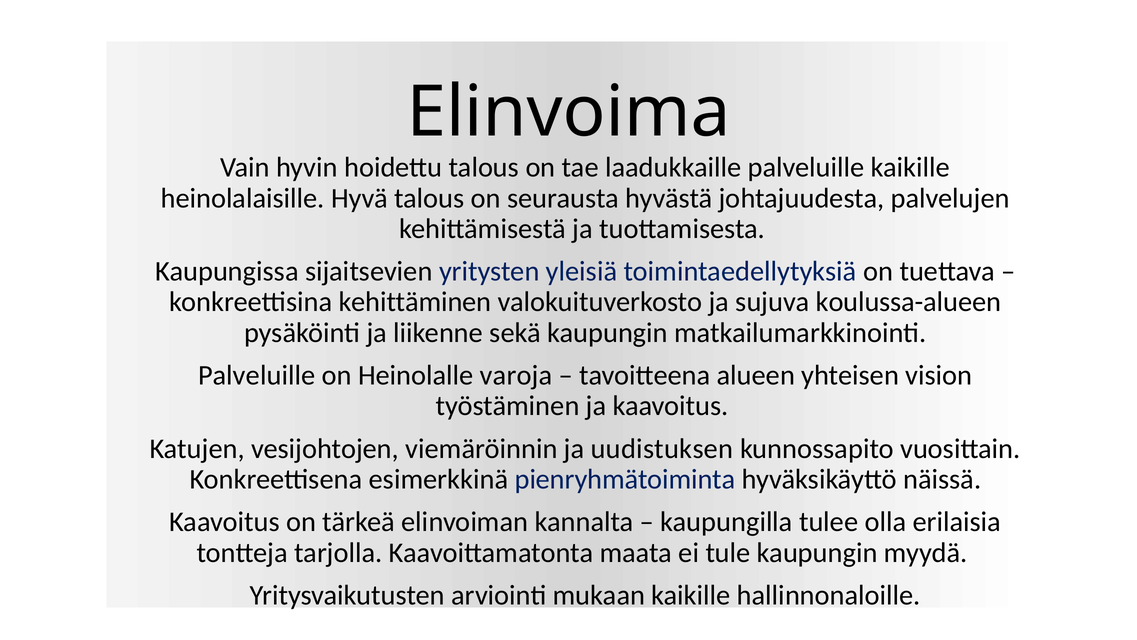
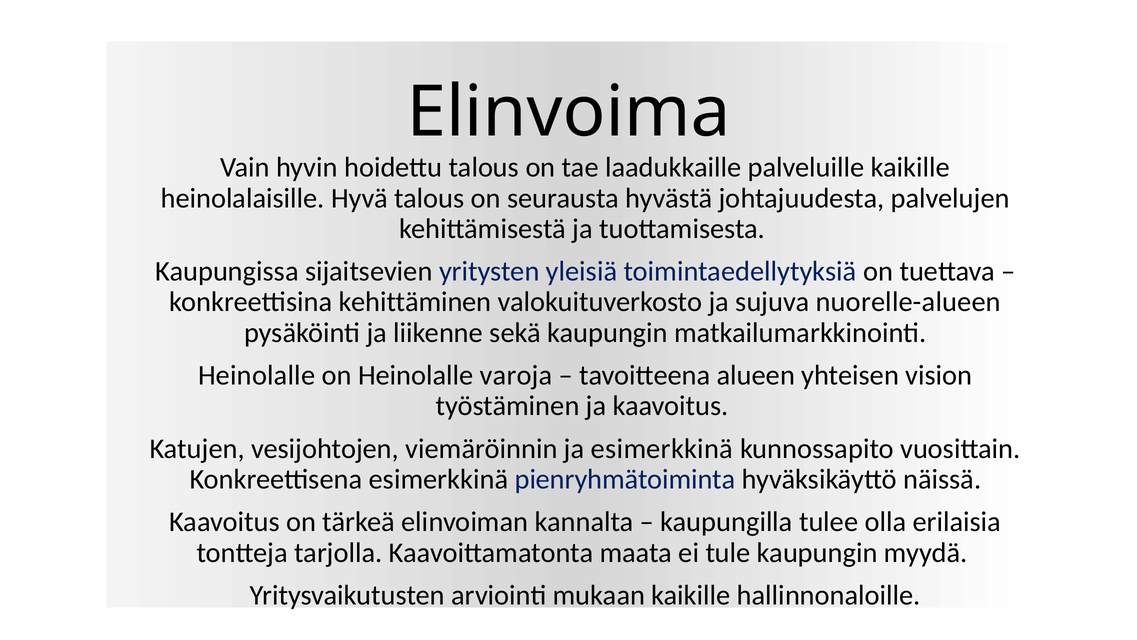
koulussa-alueen: koulussa-alueen -> nuorelle-alueen
Palveluille at (257, 375): Palveluille -> Heinolalle
ja uudistuksen: uudistuksen -> esimerkkinä
